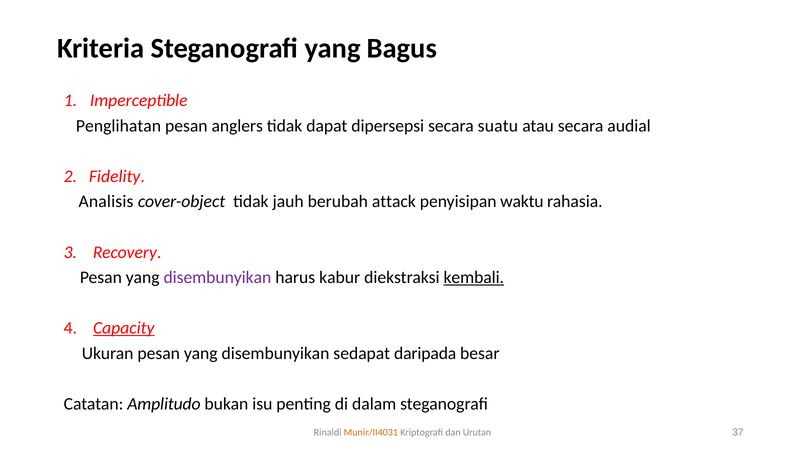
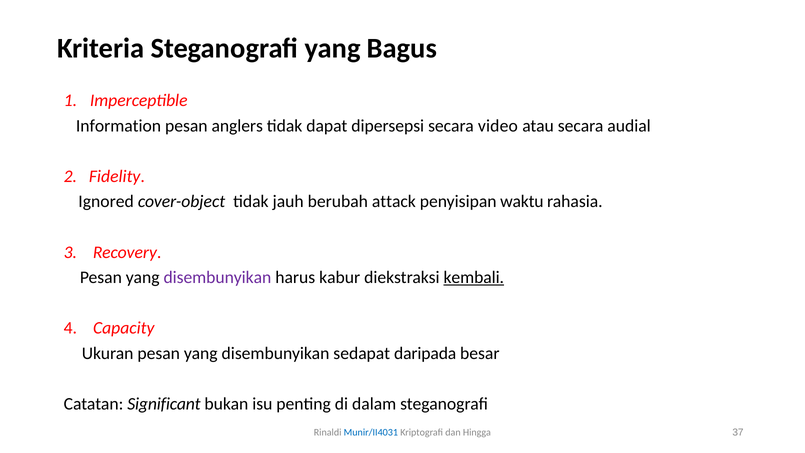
Penglihatan: Penglihatan -> Information
suatu: suatu -> video
Analisis: Analisis -> Ignored
Capacity underline: present -> none
Amplitudo: Amplitudo -> Significant
Munir/II4031 colour: orange -> blue
Urutan: Urutan -> Hingga
